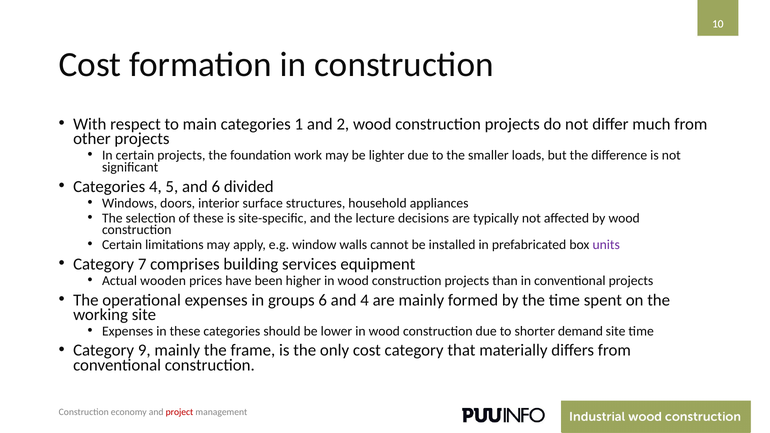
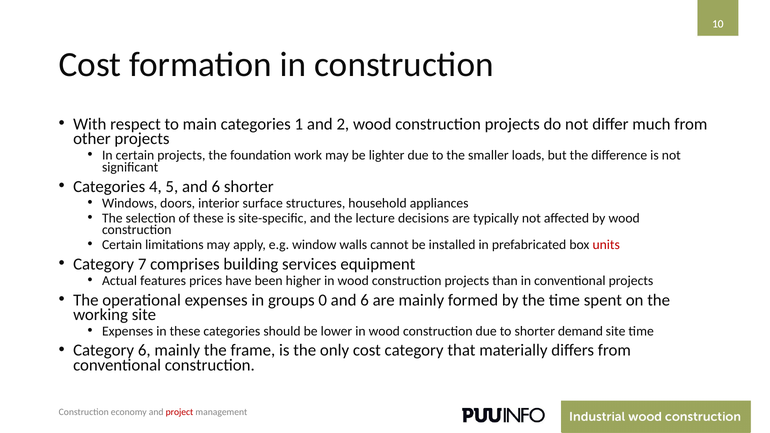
6 divided: divided -> shorter
units colour: purple -> red
wooden: wooden -> features
groups 6: 6 -> 0
4 at (365, 300): 4 -> 6
Category 9: 9 -> 6
